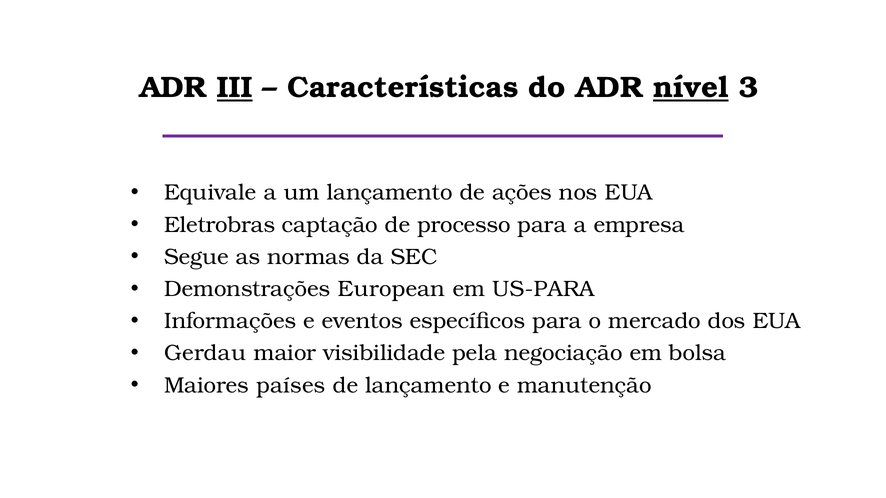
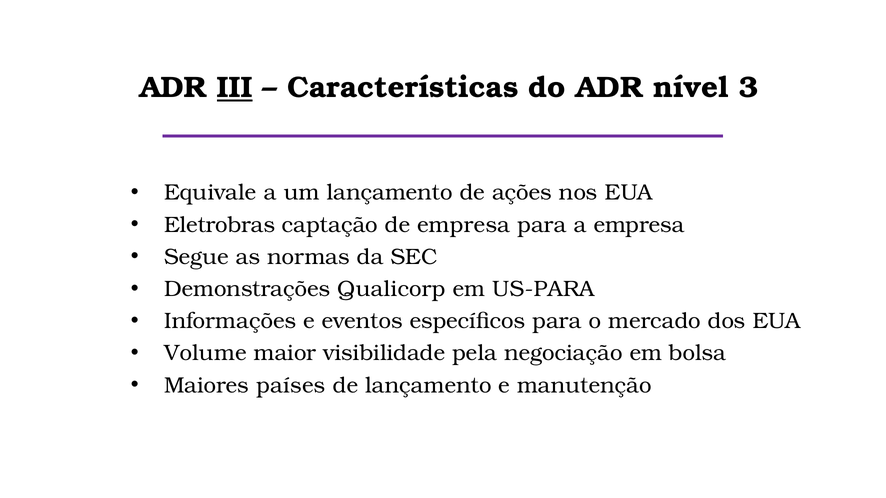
nível underline: present -> none
de processo: processo -> empresa
European: European -> Qualicorp
Gerdau: Gerdau -> Volume
